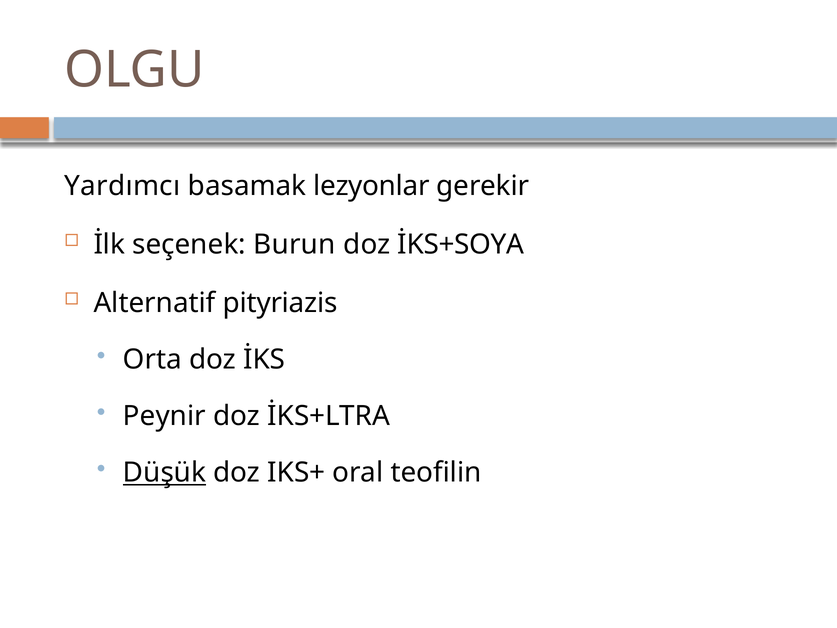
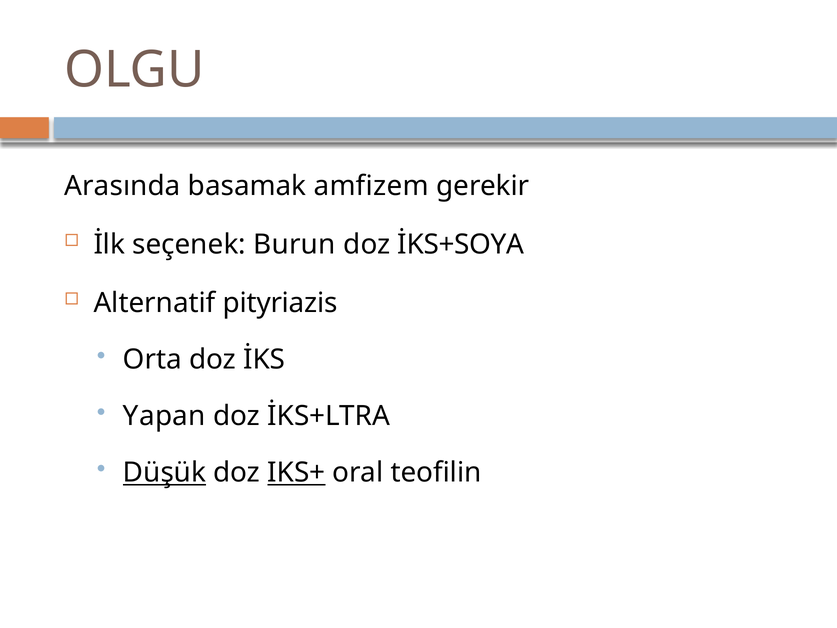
Yardımcı: Yardımcı -> Arasında
lezyonlar: lezyonlar -> amfizem
Peynir: Peynir -> Yapan
IKS+ underline: none -> present
